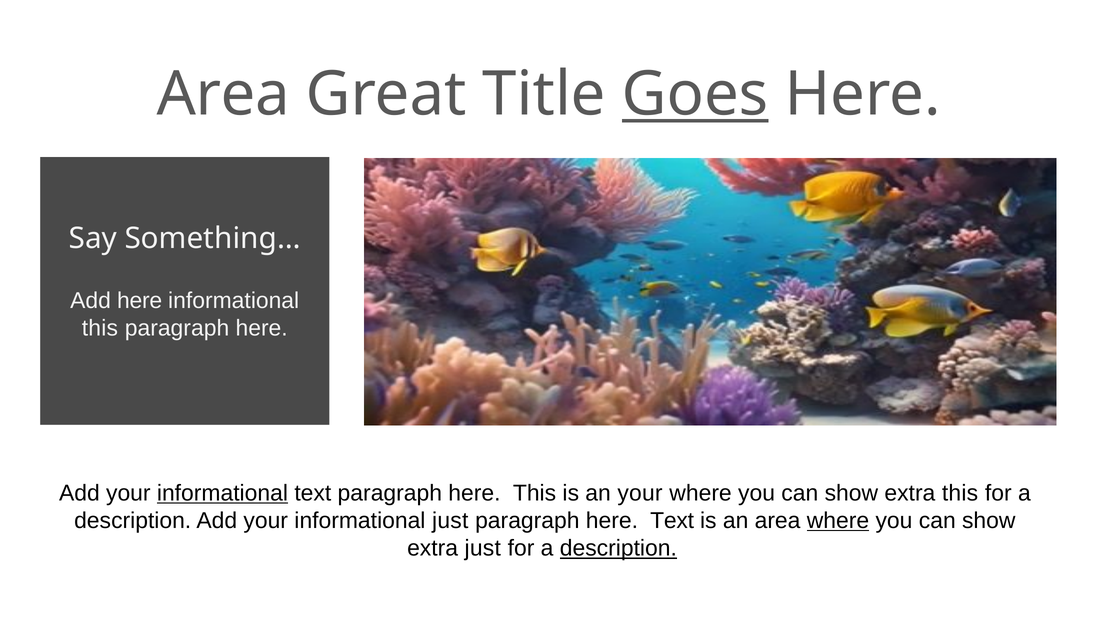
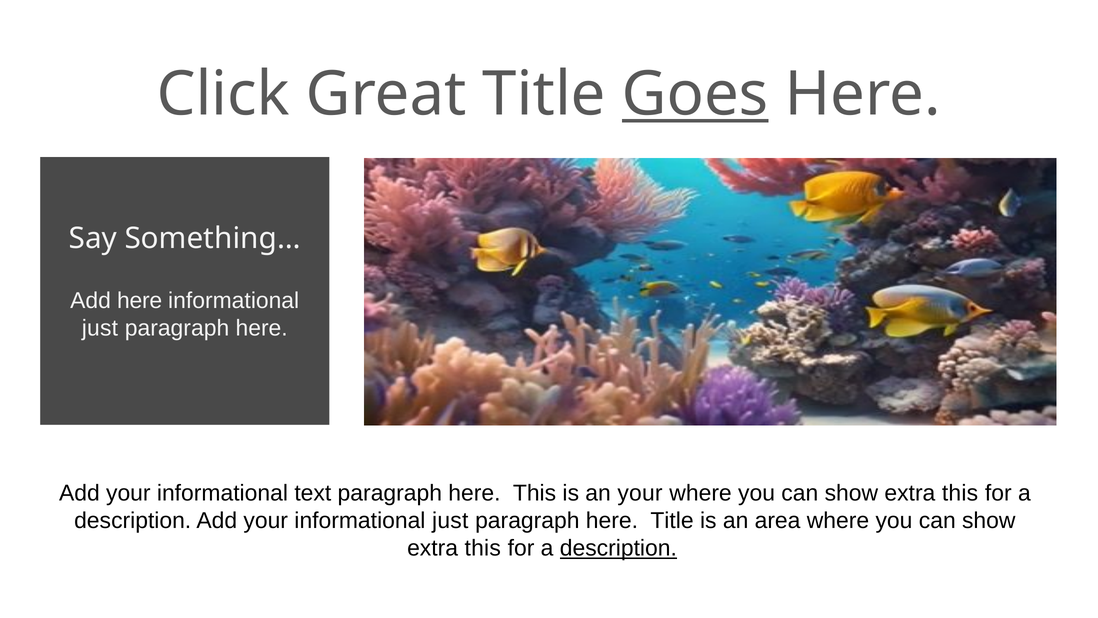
Area at (223, 94): Area -> Click
this at (100, 328): this -> just
informational at (222, 493) underline: present -> none
here Text: Text -> Title
where at (838, 520) underline: present -> none
just at (483, 548): just -> this
